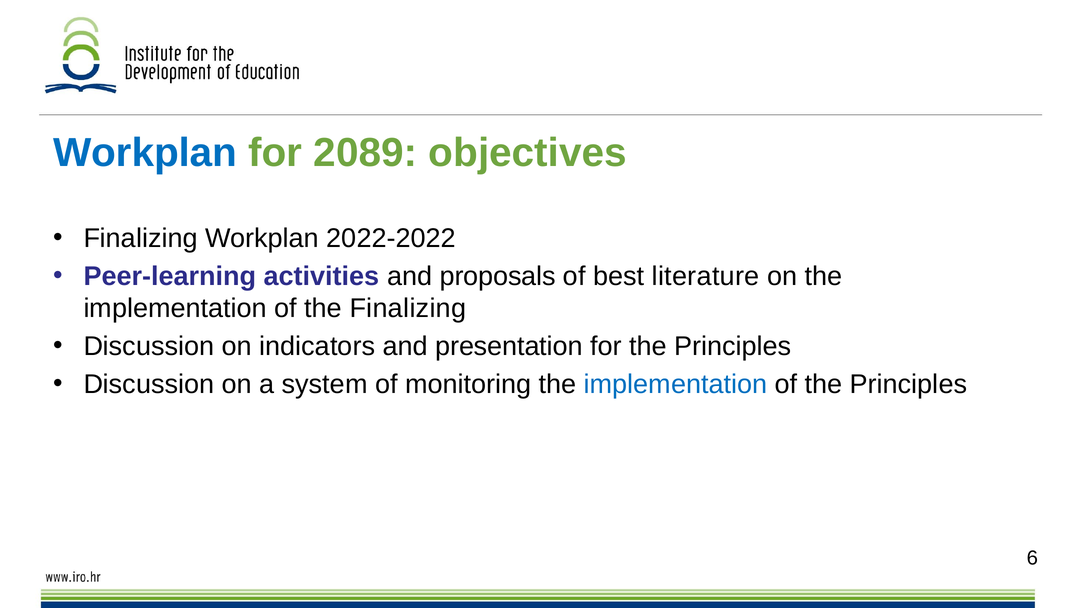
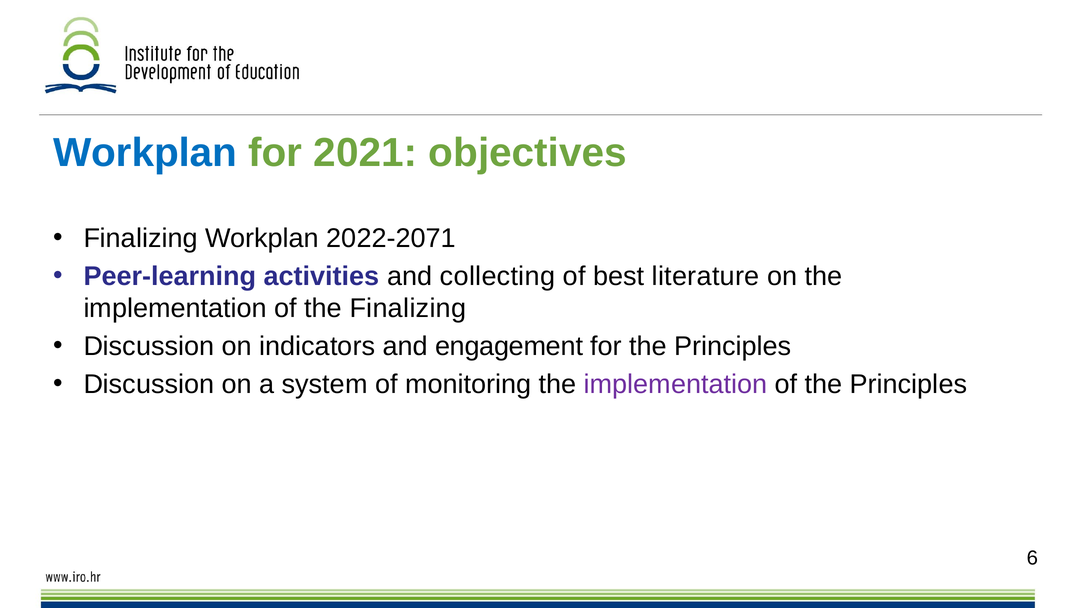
2089: 2089 -> 2021
2022-2022: 2022-2022 -> 2022-2071
proposals: proposals -> collecting
presentation: presentation -> engagement
implementation at (676, 385) colour: blue -> purple
